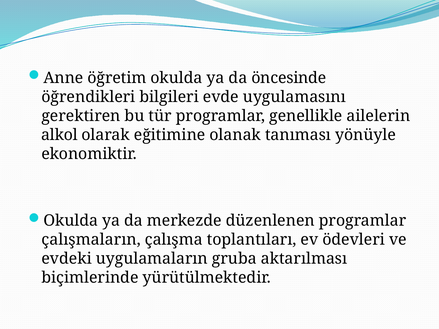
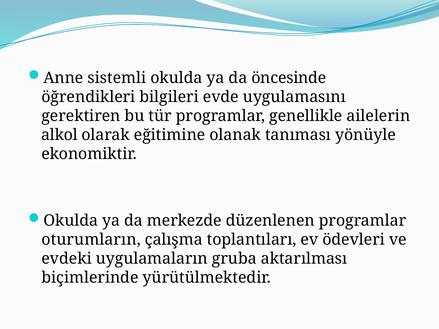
öğretim: öğretim -> sistemli
çalışmaların: çalışmaların -> oturumların
